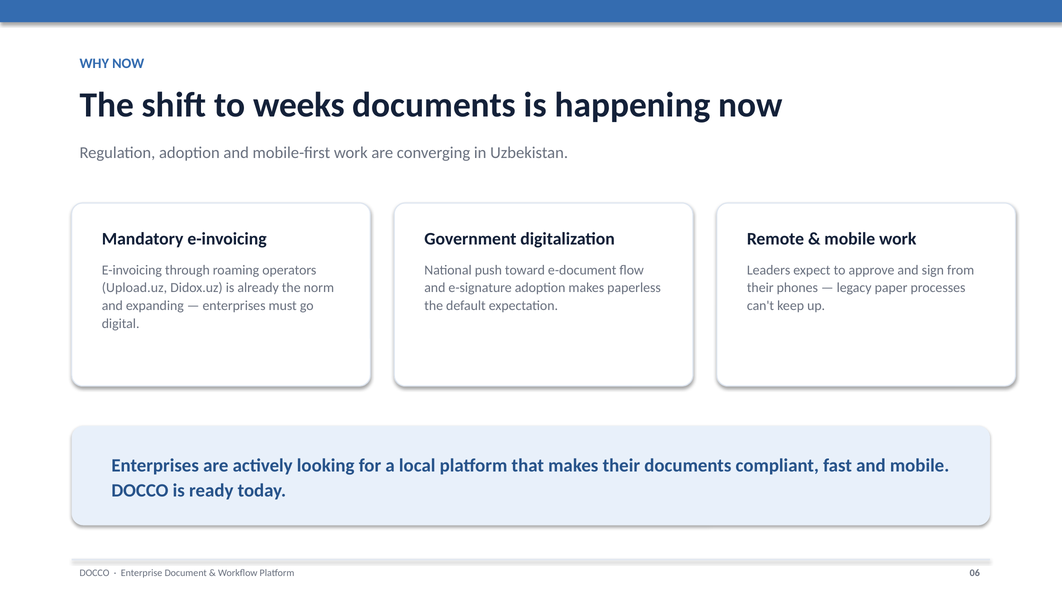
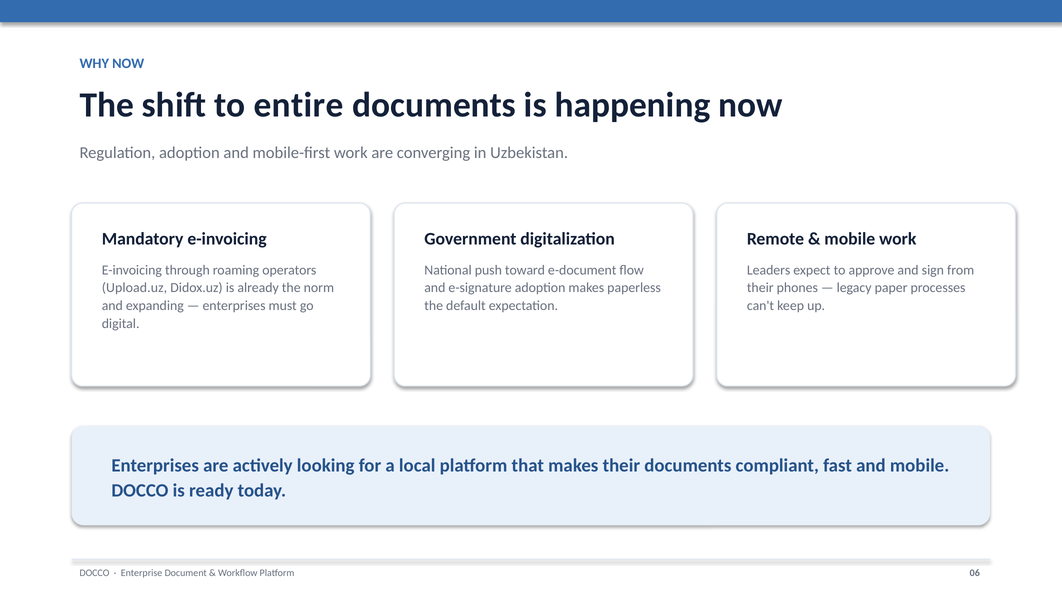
weeks: weeks -> entire
